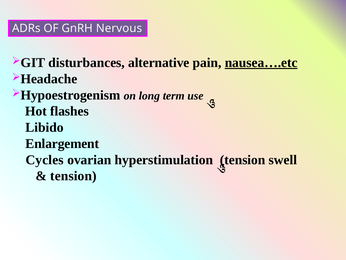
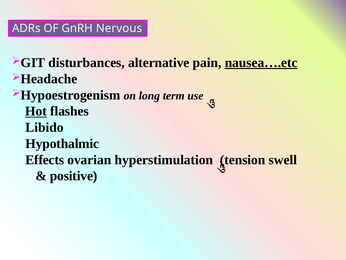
Hot underline: none -> present
Enlargement: Enlargement -> Hypothalmic
Cycles: Cycles -> Effects
tension at (73, 176): tension -> positive
